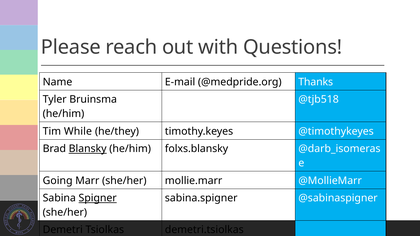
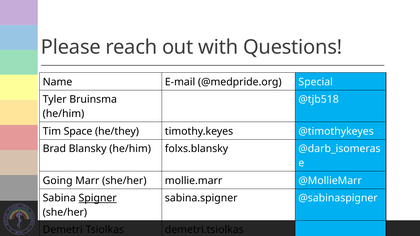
Thanks: Thanks -> Special
While: While -> Space
Blansky underline: present -> none
